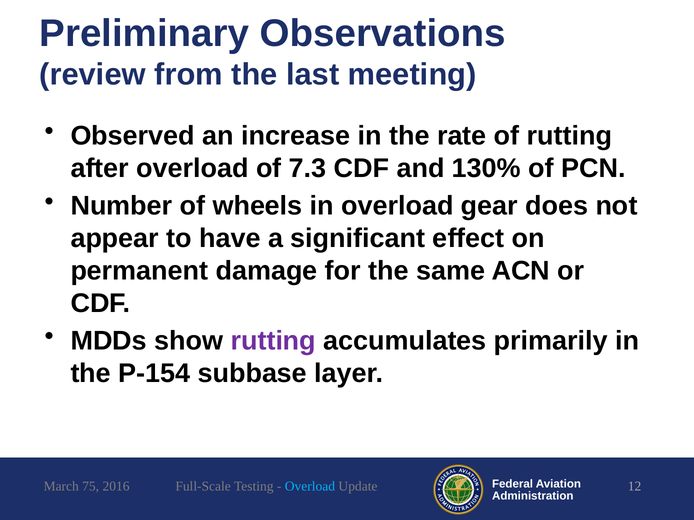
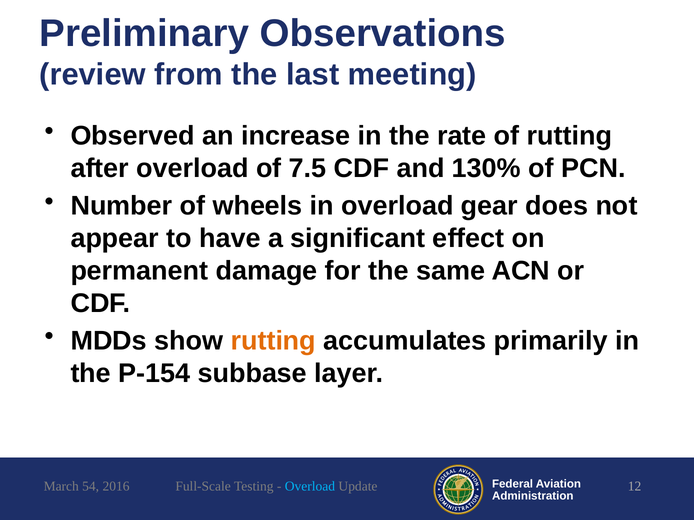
7.3: 7.3 -> 7.5
rutting at (273, 341) colour: purple -> orange
75: 75 -> 54
